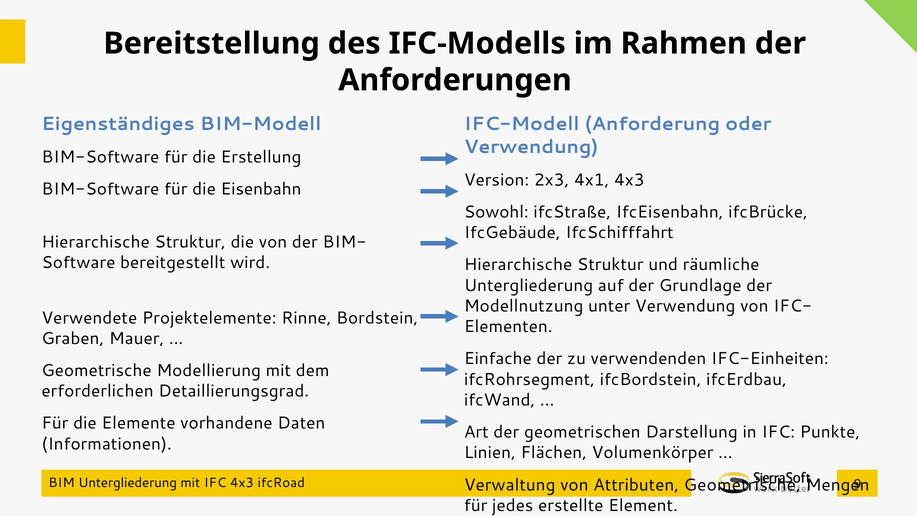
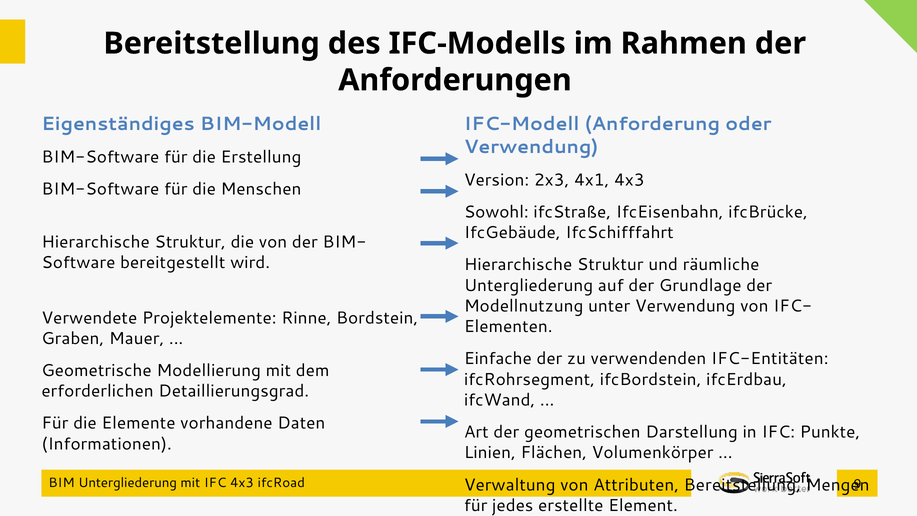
Eisenbahn: Eisenbahn -> Menschen
IFC-Einheiten: IFC-Einheiten -> IFC-Entitäten
Attributen Geometrische: Geometrische -> Bereitstellung
